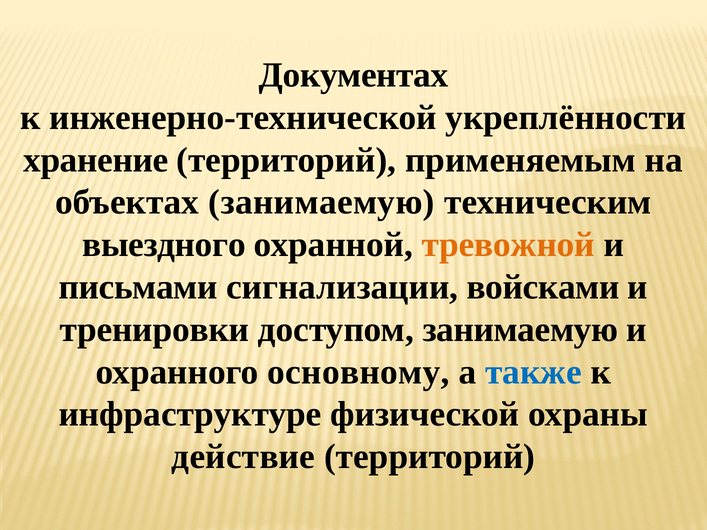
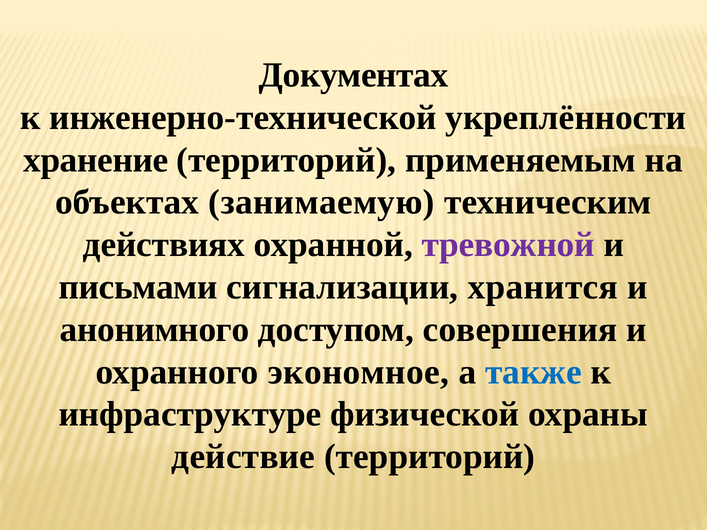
выездного: выездного -> действиях
тревожной colour: orange -> purple
войсками: войсками -> хранится
тренировки: тренировки -> анонимного
доступом занимаемую: занимаемую -> совершения
основному: основному -> экономное
